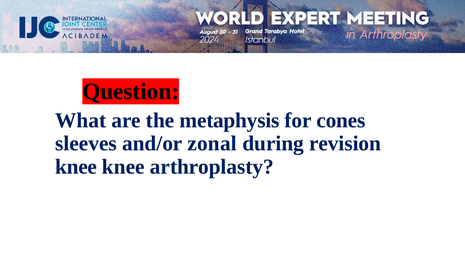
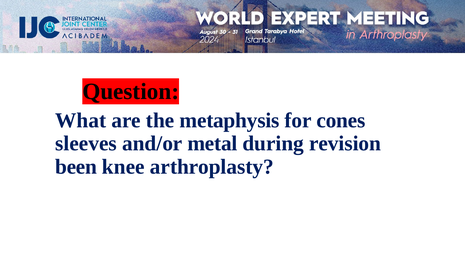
zonal: zonal -> metal
knee at (76, 166): knee -> been
